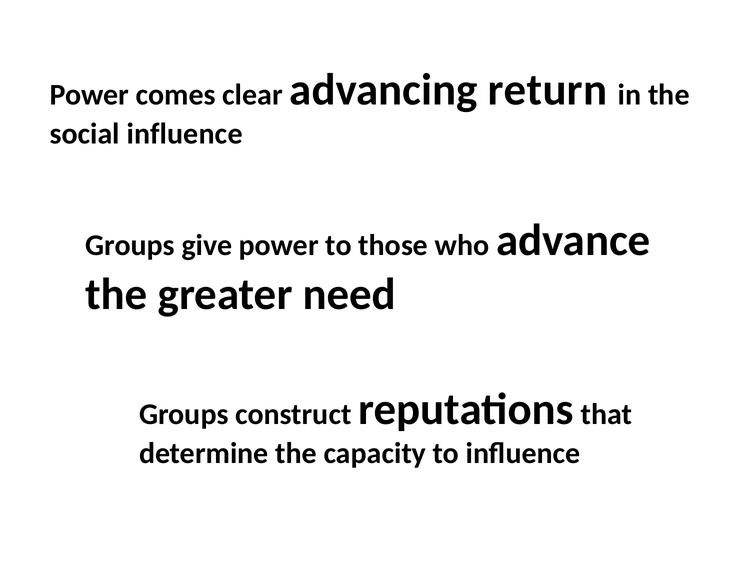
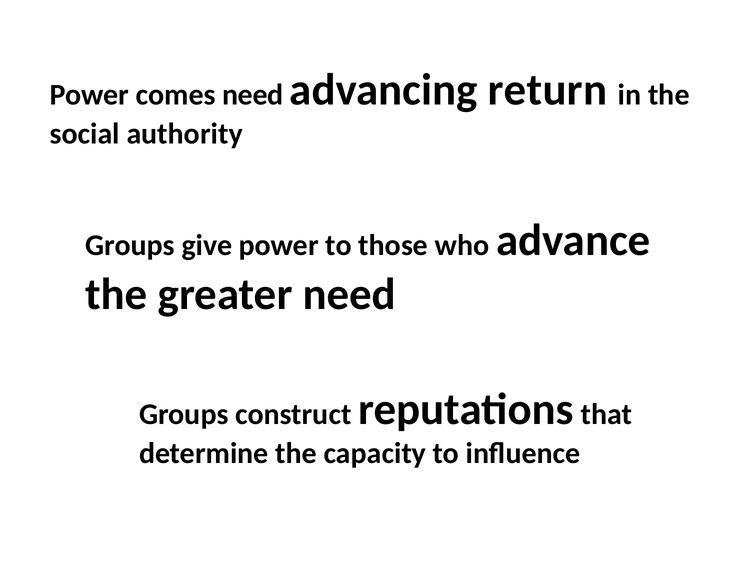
comes clear: clear -> need
social influence: influence -> authority
